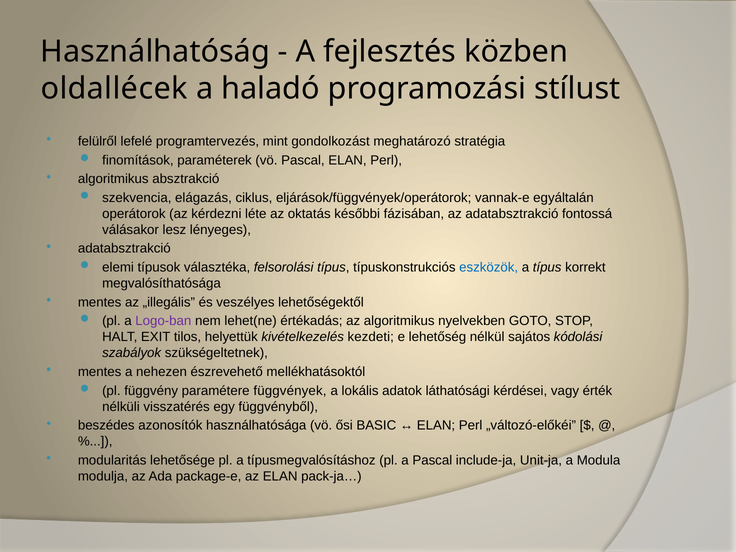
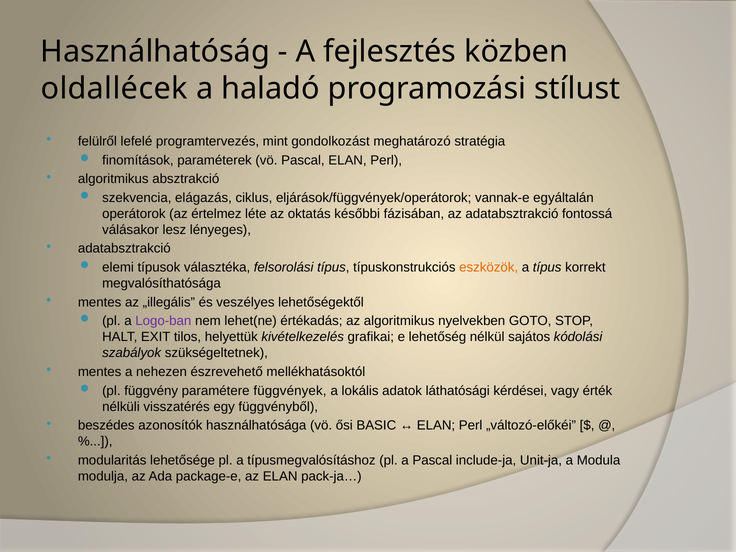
kérdezni: kérdezni -> értelmez
eszközök colour: blue -> orange
kezdeti: kezdeti -> grafikai
